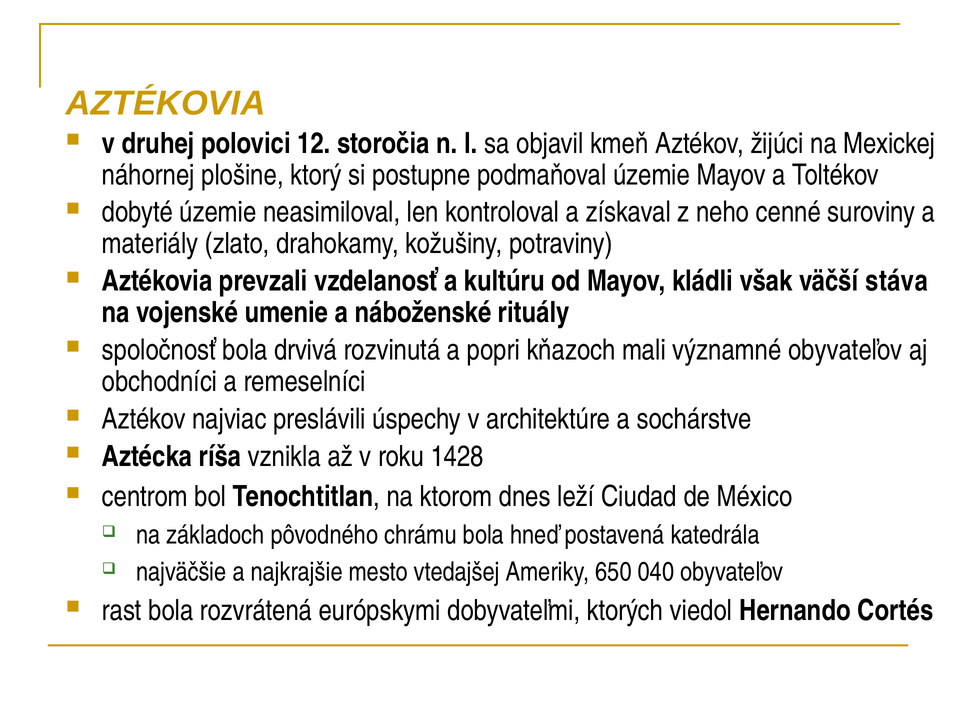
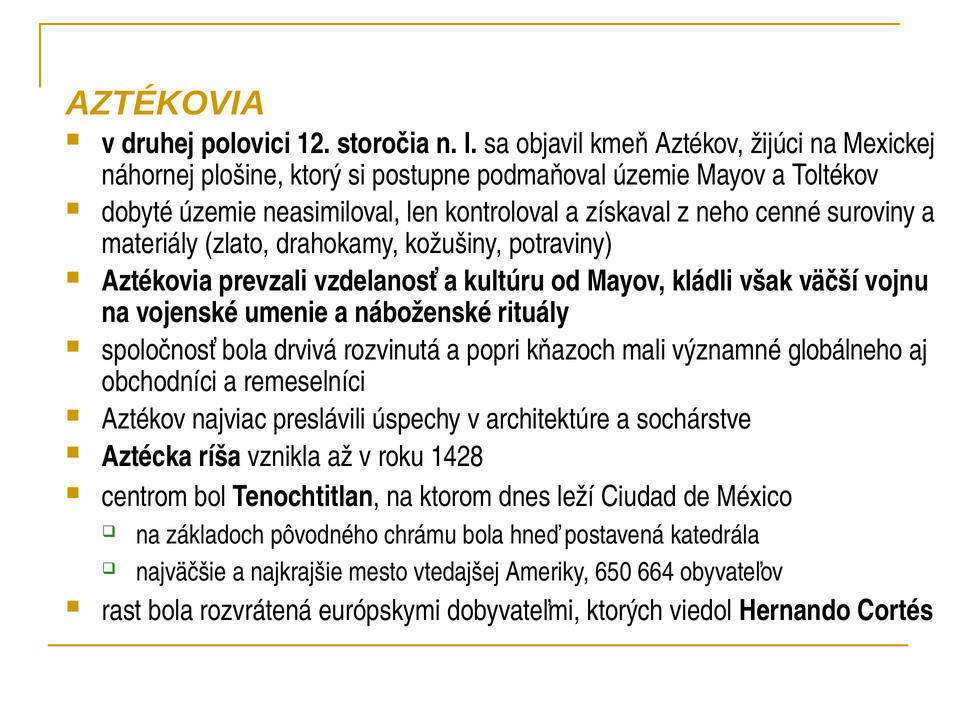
stáva: stáva -> vojnu
významné obyvateľov: obyvateľov -> globálneho
040: 040 -> 664
